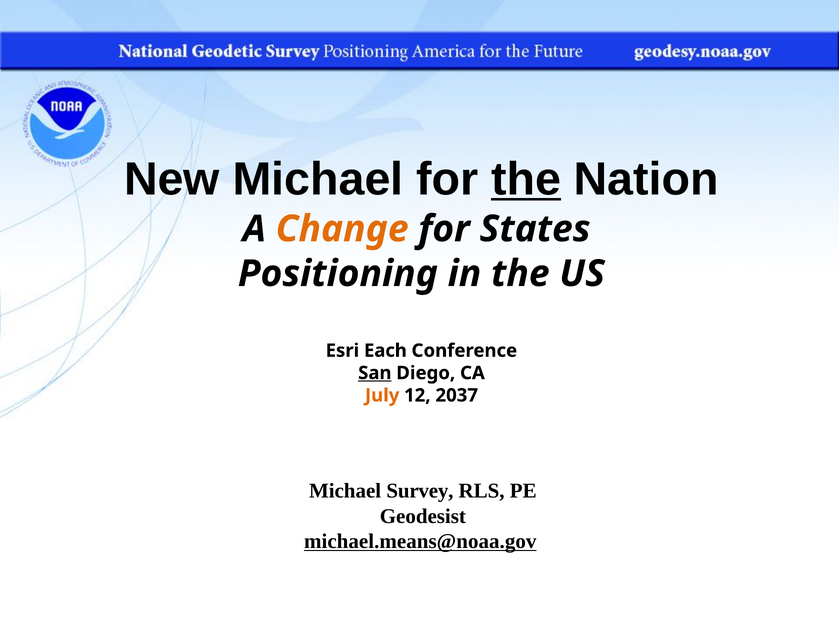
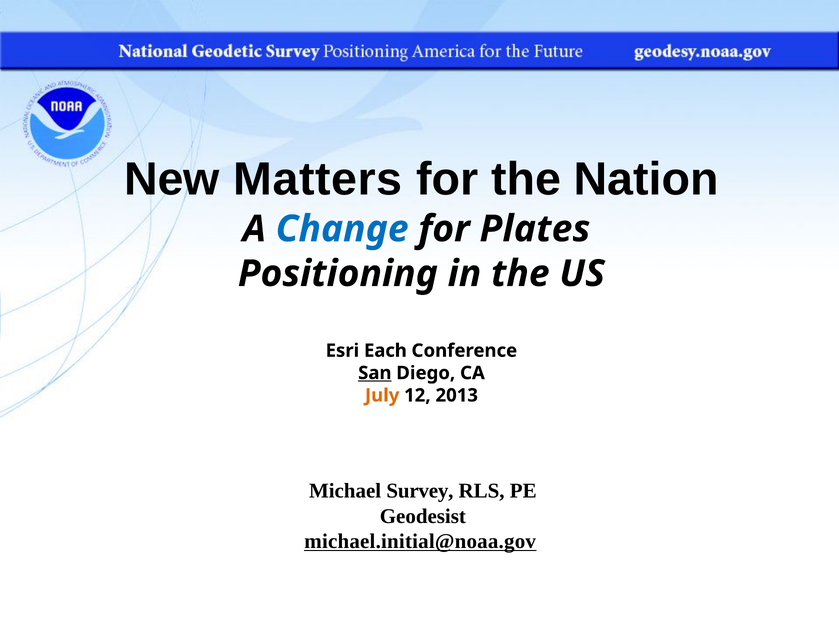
New Michael: Michael -> Matters
the at (526, 179) underline: present -> none
Change colour: orange -> blue
States: States -> Plates
2037: 2037 -> 2013
michael.means@noaa.gov: michael.means@noaa.gov -> michael.initial@noaa.gov
